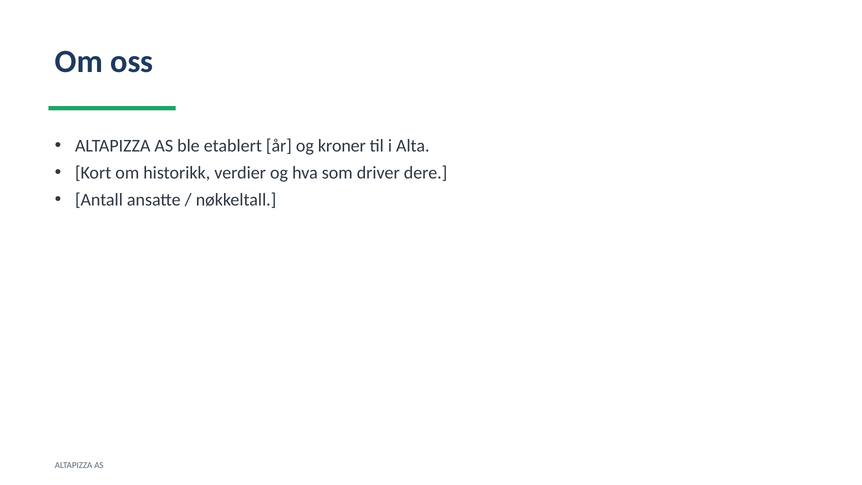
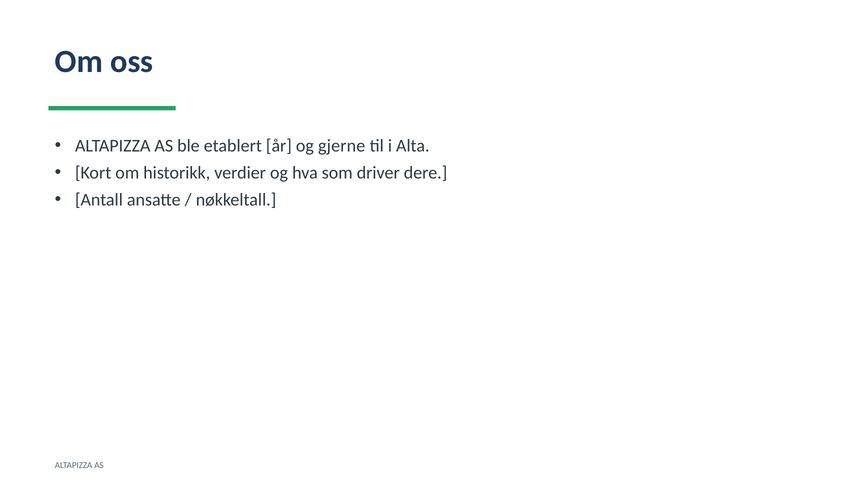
kroner: kroner -> gjerne
